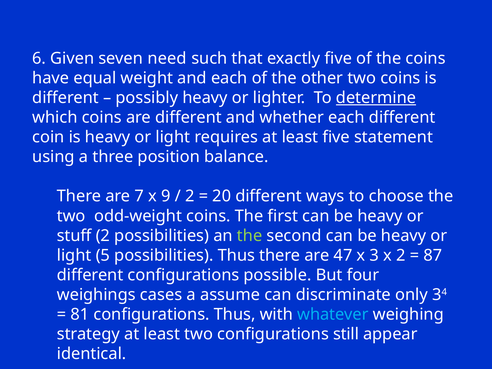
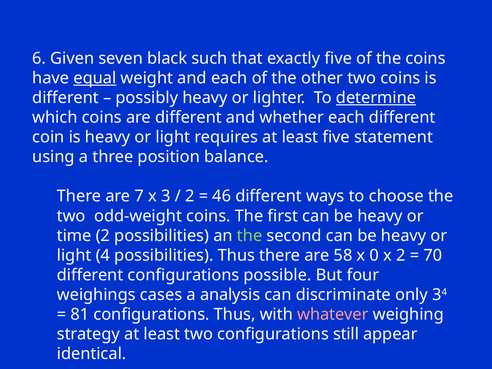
need: need -> black
equal underline: none -> present
9: 9 -> 3
20: 20 -> 46
stuff: stuff -> time
5: 5 -> 4
47: 47 -> 58
3: 3 -> 0
87: 87 -> 70
assume: assume -> analysis
whatever colour: light blue -> pink
